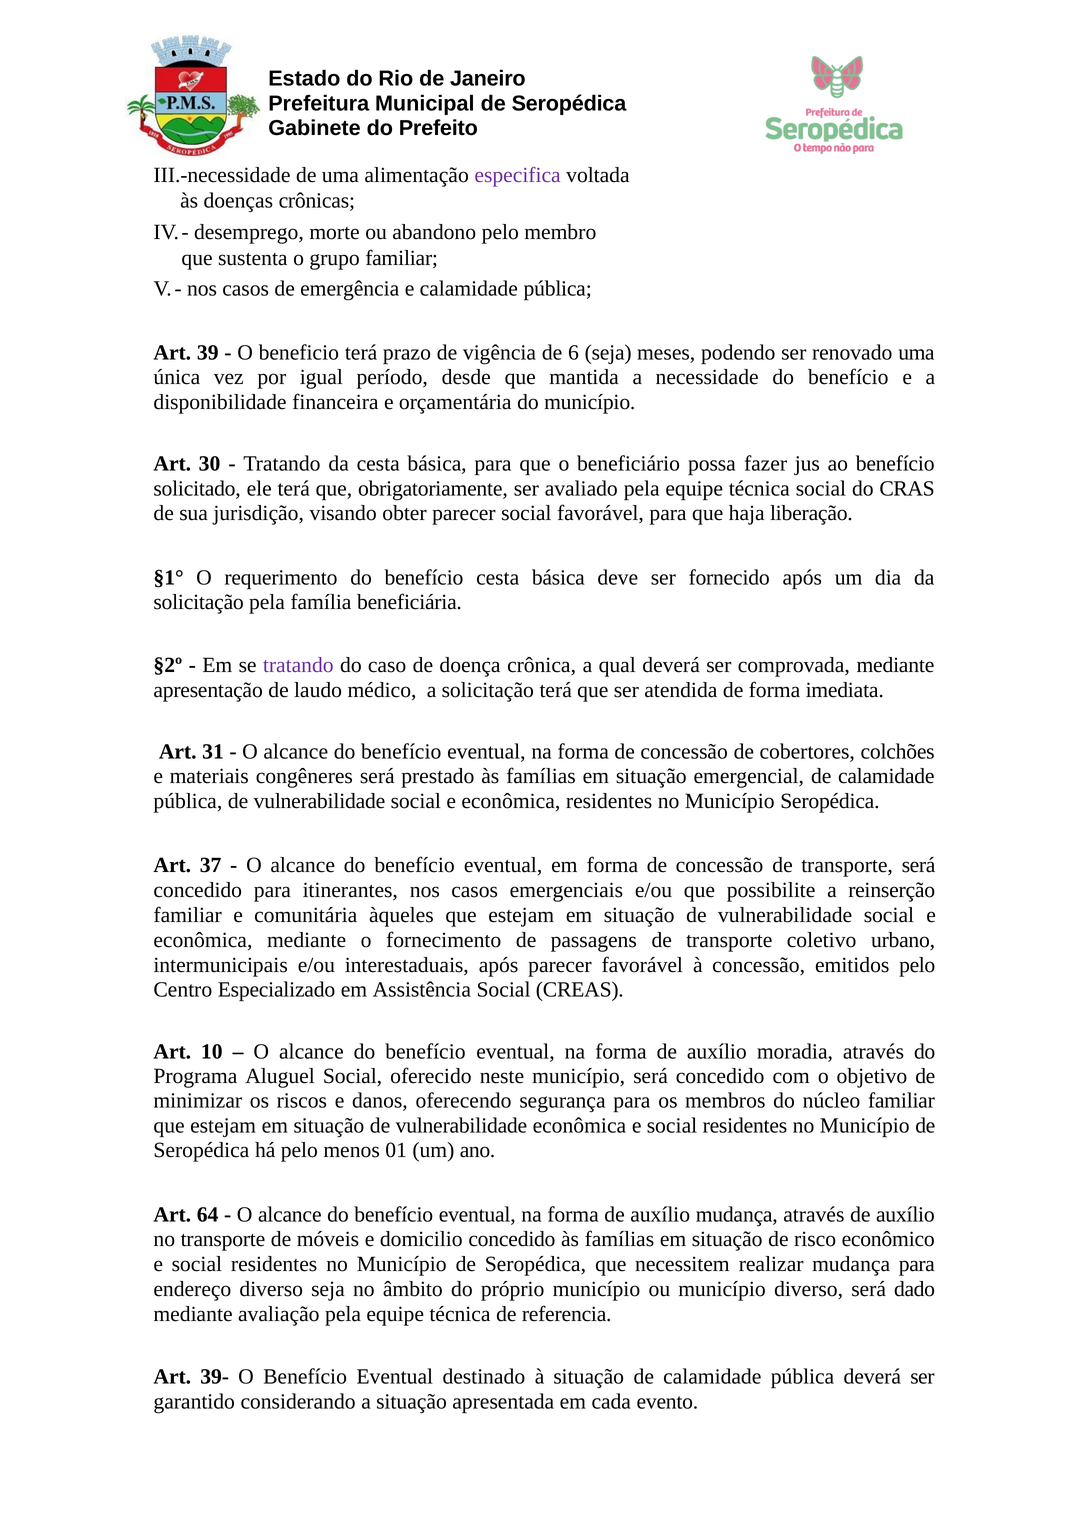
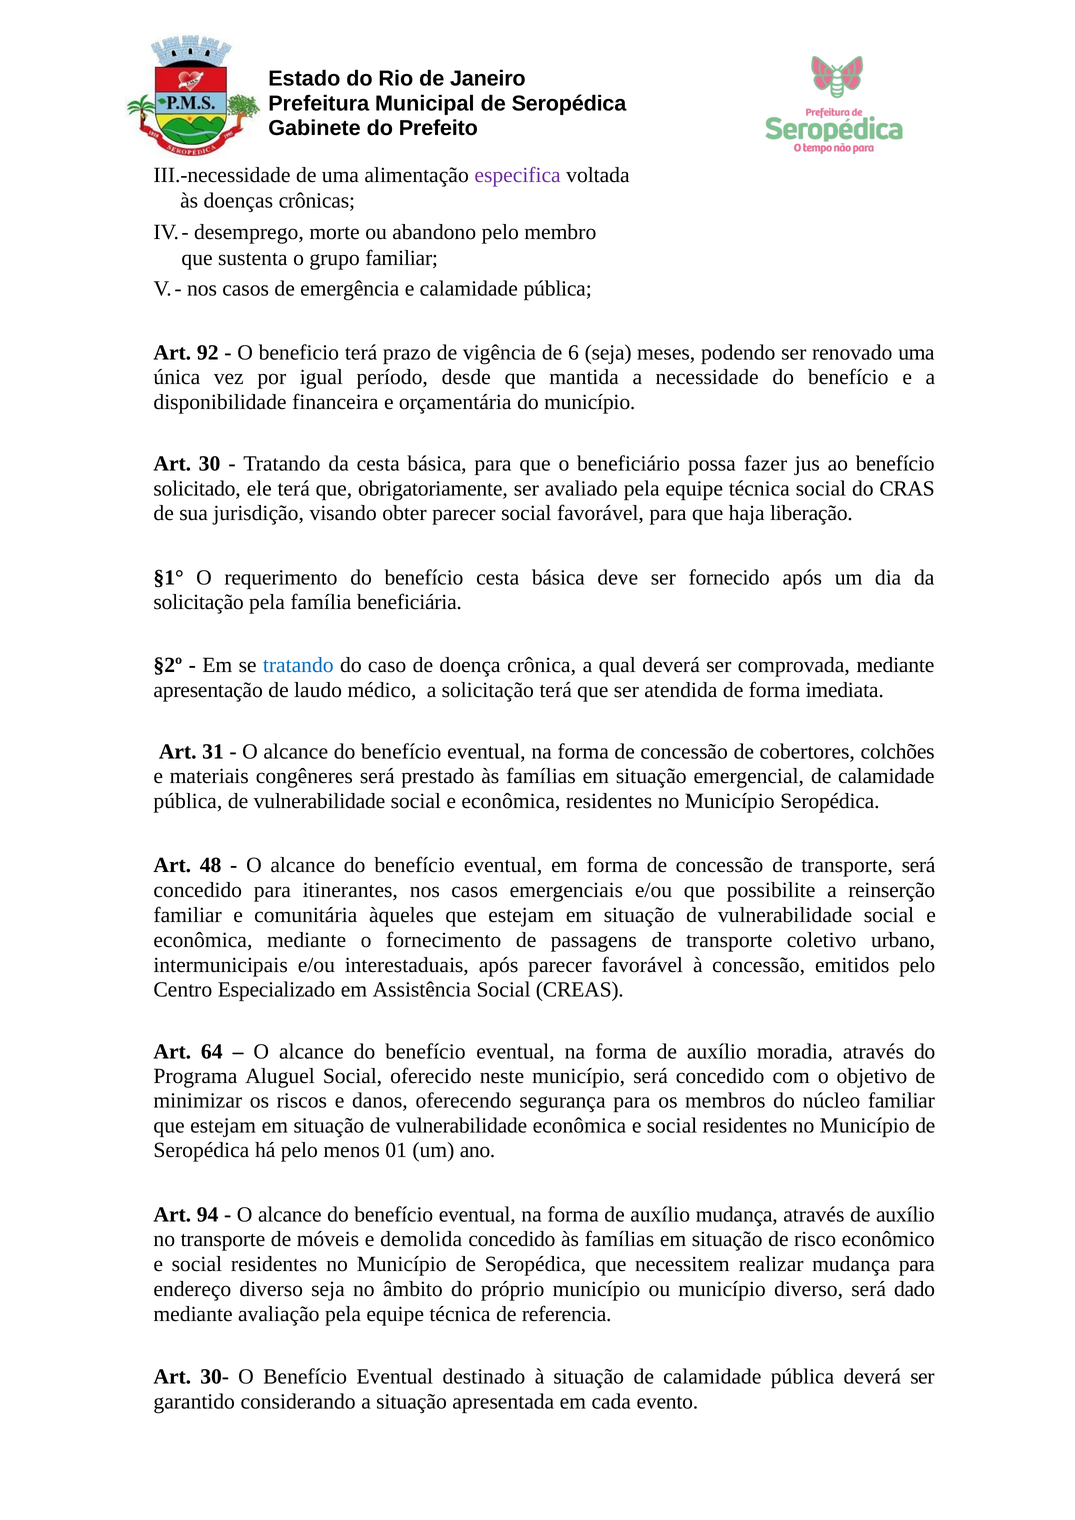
39: 39 -> 92
tratando at (298, 665) colour: purple -> blue
37: 37 -> 48
10: 10 -> 64
64: 64 -> 94
domicilio: domicilio -> demolida
39-: 39- -> 30-
